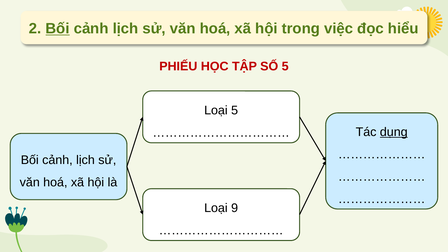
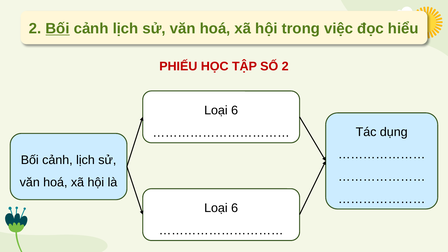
SỐ 5: 5 -> 2
5 at (235, 110): 5 -> 6
dụng underline: present -> none
9 at (235, 208): 9 -> 6
